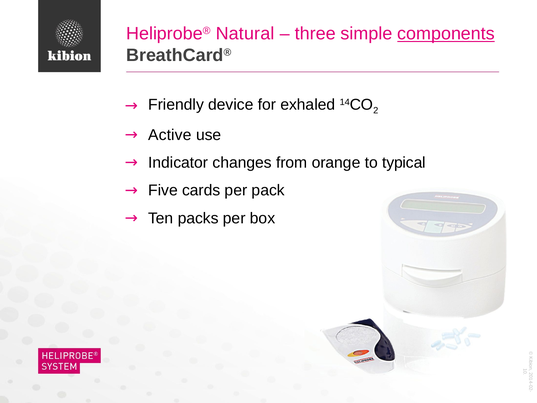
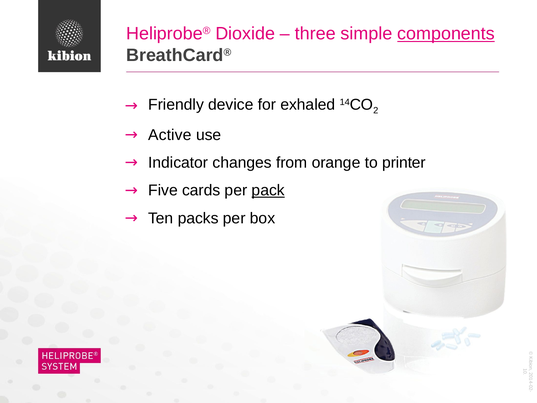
Natural: Natural -> Dioxide
typical: typical -> printer
pack underline: none -> present
